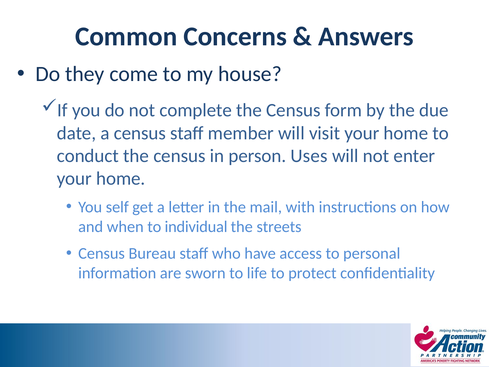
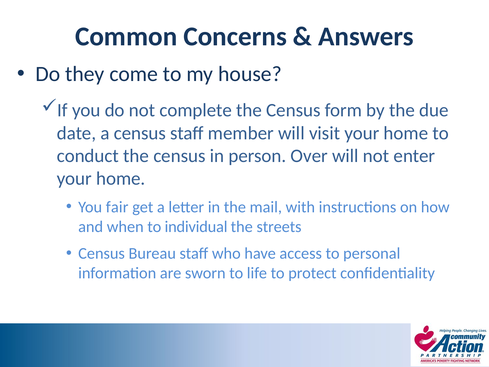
Uses: Uses -> Over
self: self -> fair
